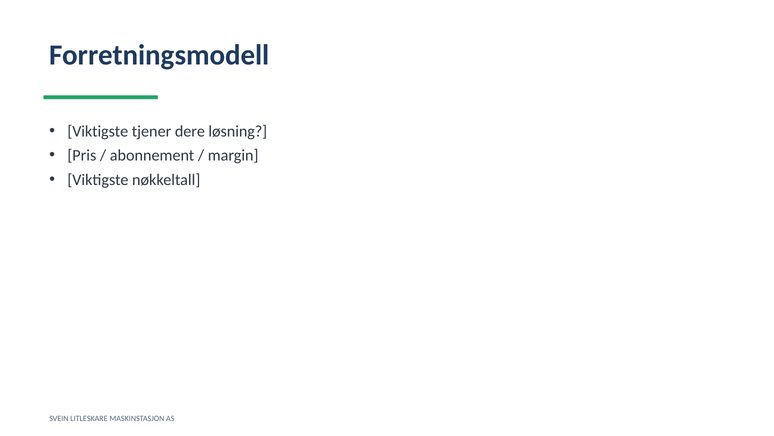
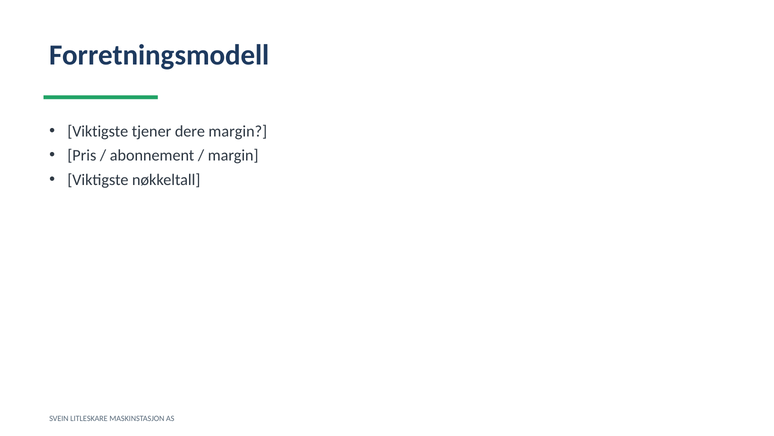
dere løsning: løsning -> margin
